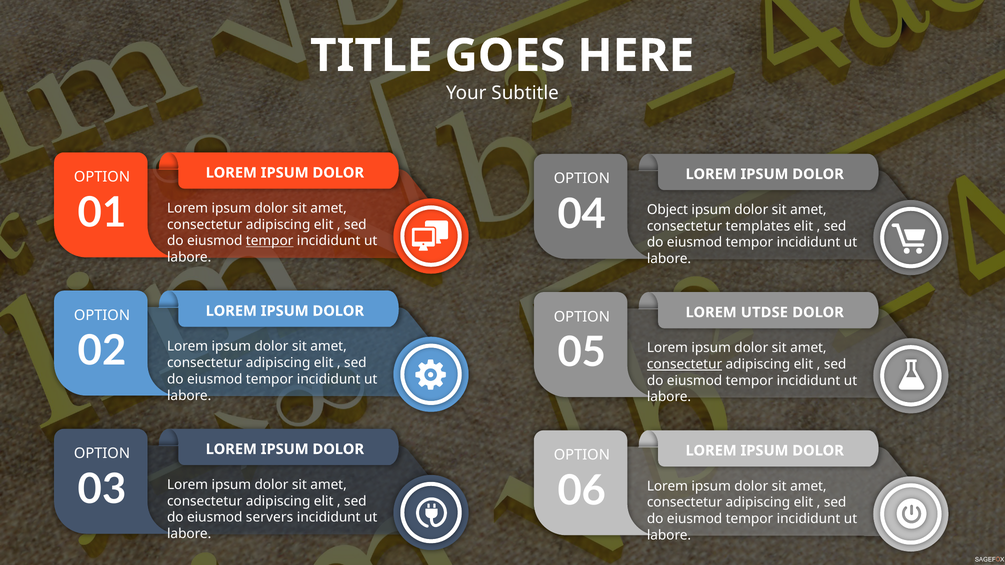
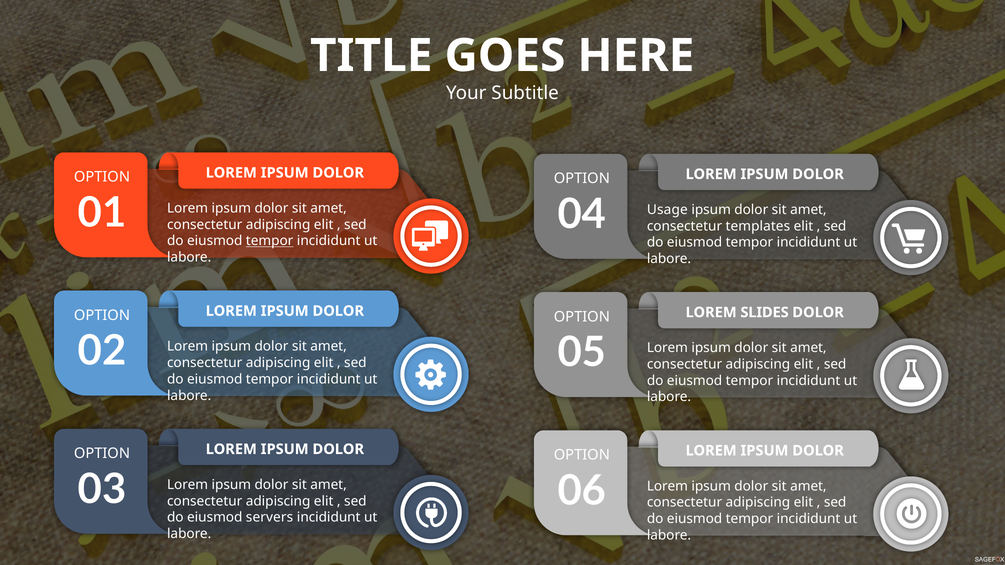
Object: Object -> Usage
UTDSE: UTDSE -> SLIDES
consectetur at (685, 364) underline: present -> none
